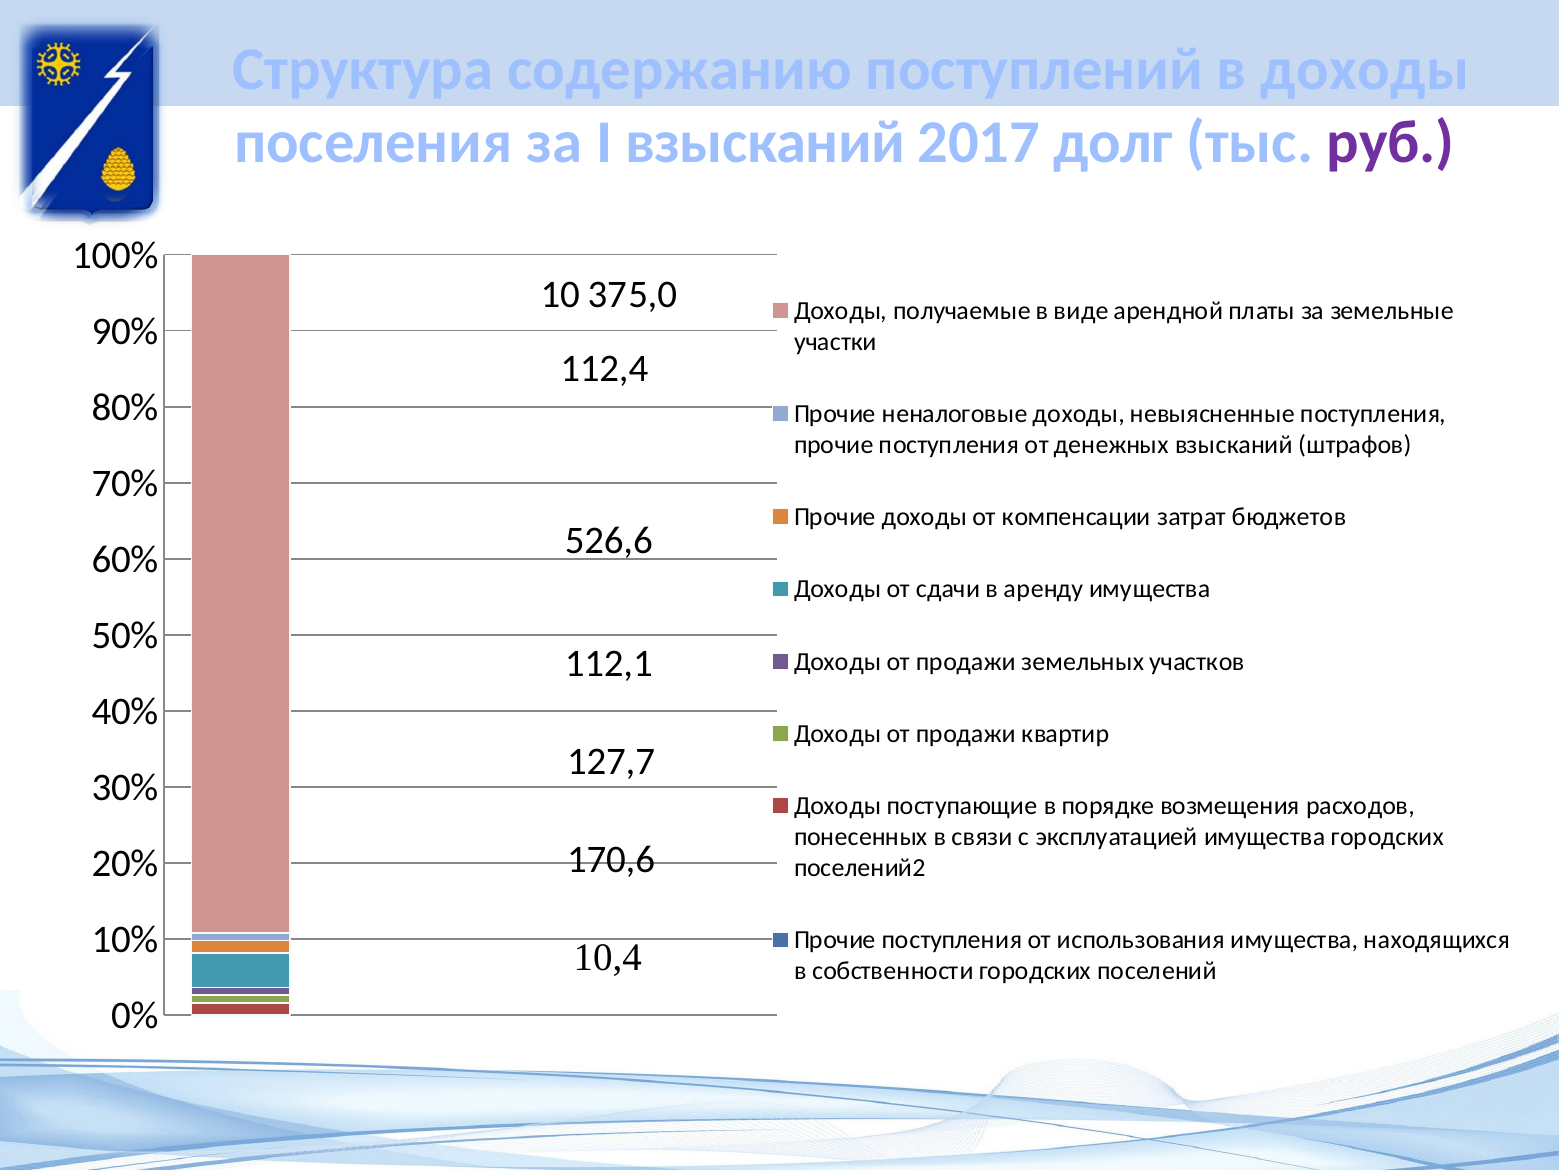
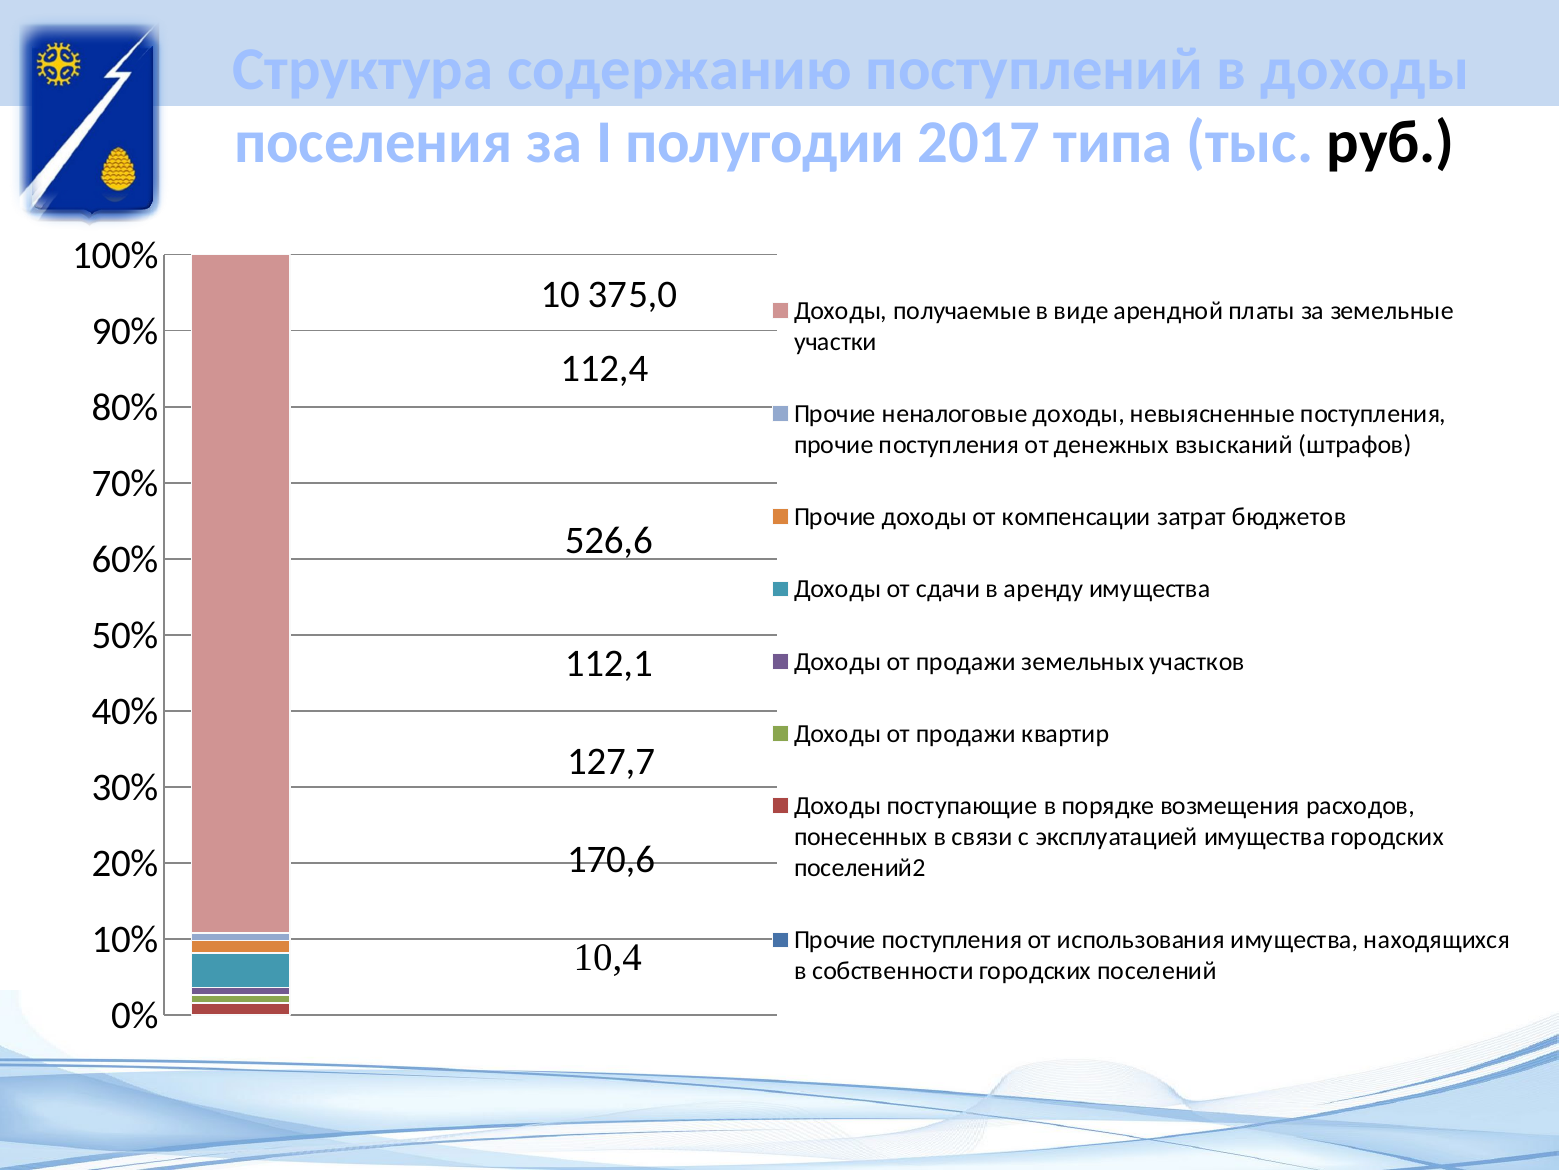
I взысканий: взысканий -> полугодии
долг: долг -> типа
руб colour: purple -> black
